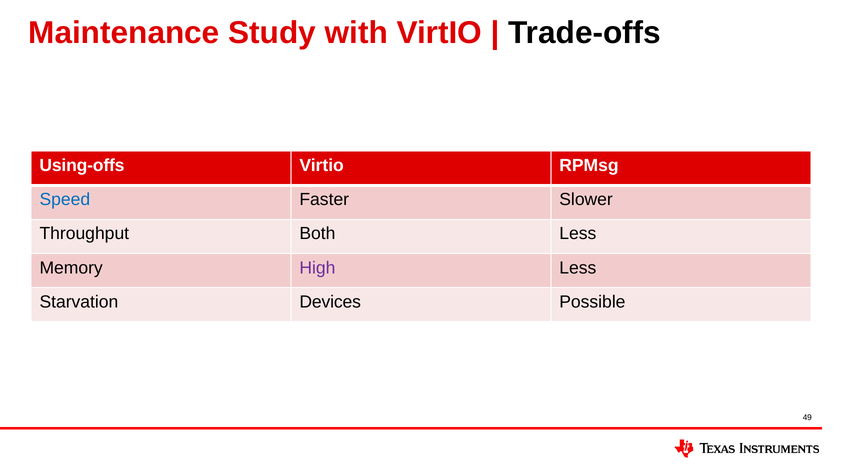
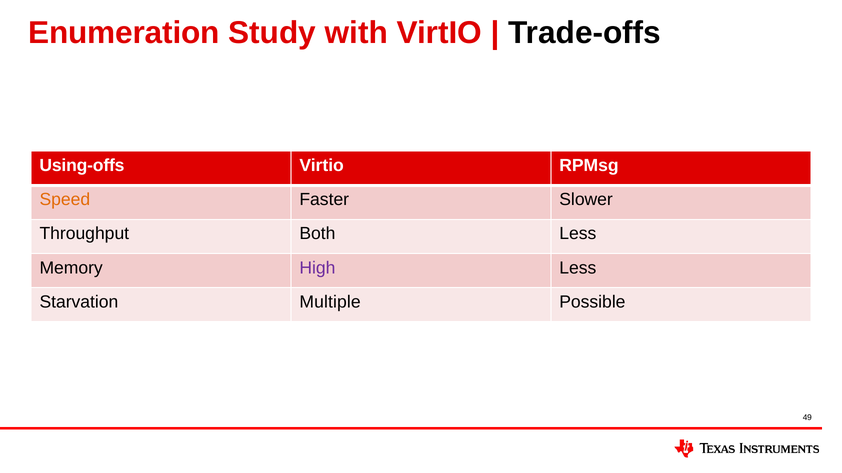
Maintenance: Maintenance -> Enumeration
Speed colour: blue -> orange
Devices: Devices -> Multiple
